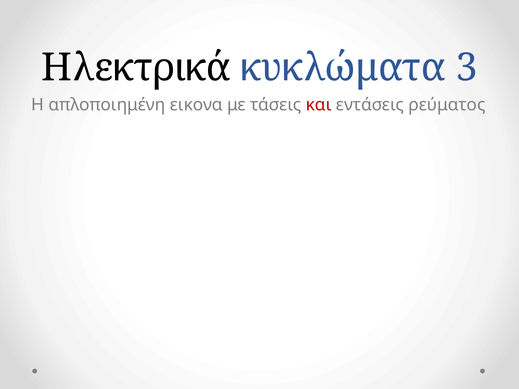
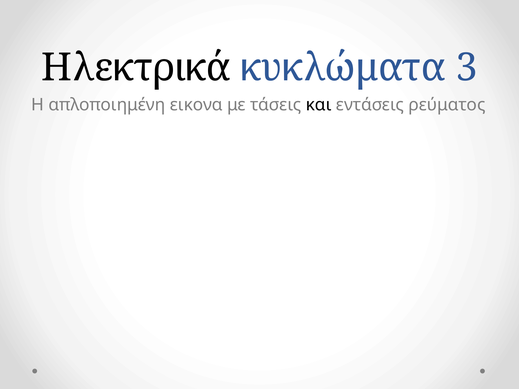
και colour: red -> black
